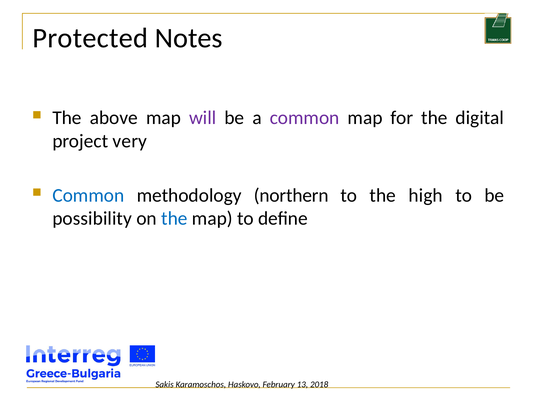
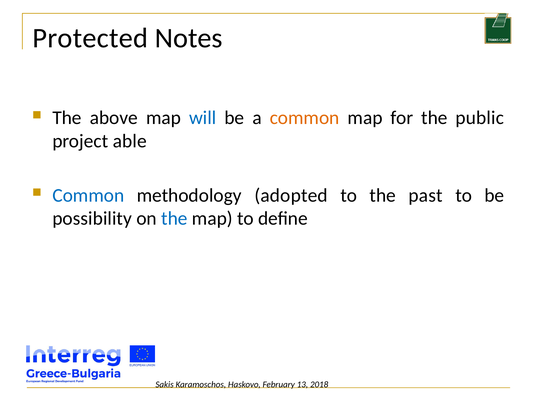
will colour: purple -> blue
common at (305, 118) colour: purple -> orange
digital: digital -> public
very: very -> able
northern: northern -> adopted
high: high -> past
